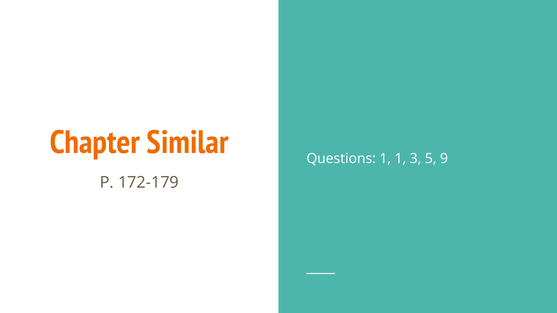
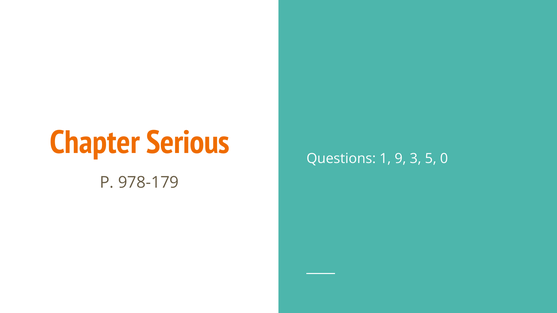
Similar: Similar -> Serious
1 1: 1 -> 9
9: 9 -> 0
172-179: 172-179 -> 978-179
